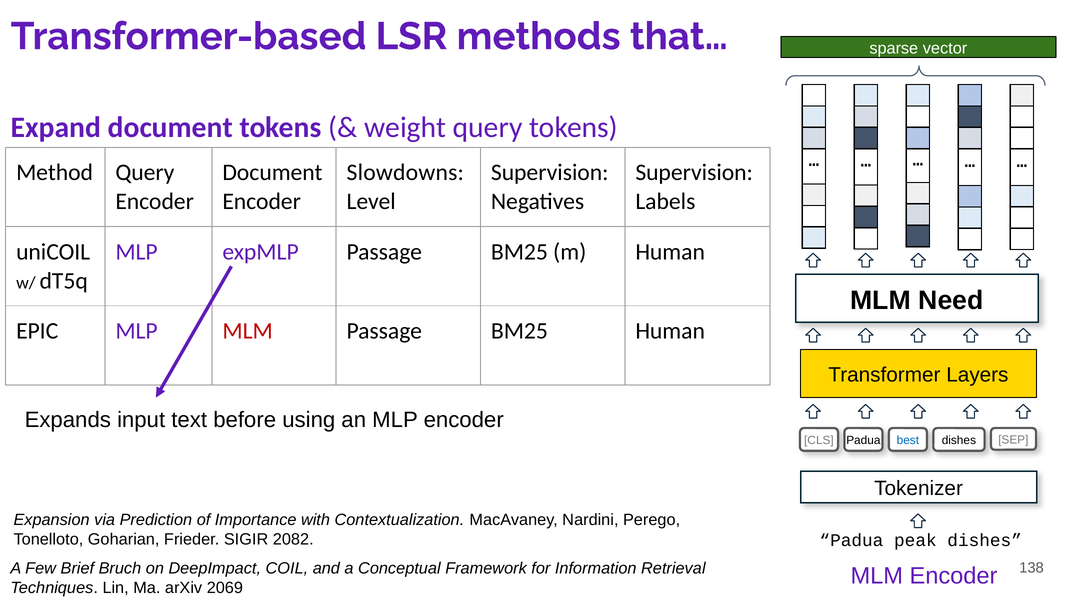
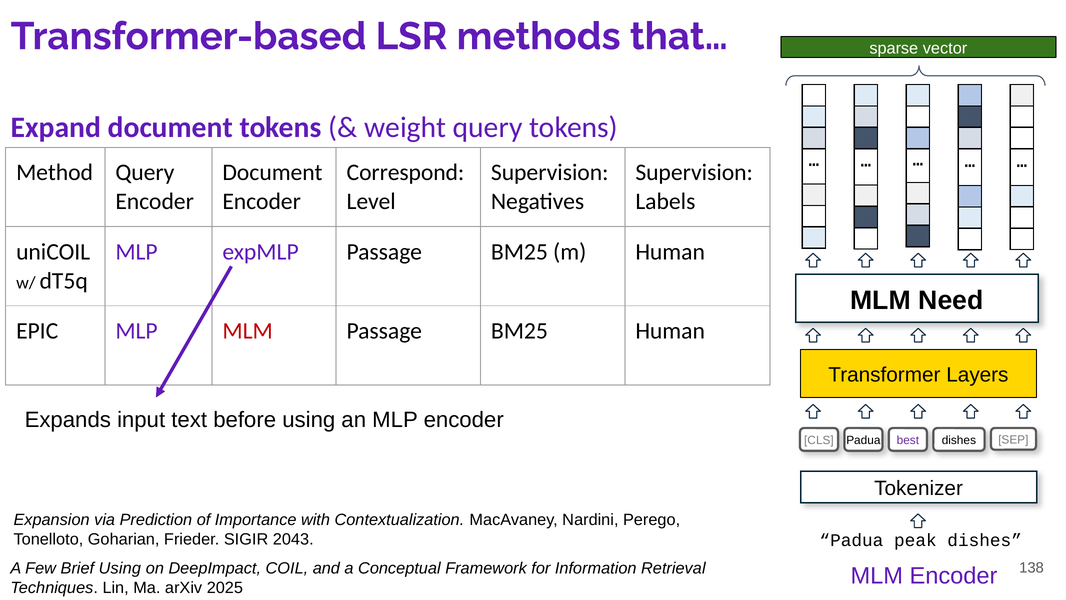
Slowdowns: Slowdowns -> Correspond
best colour: blue -> purple
2082: 2082 -> 2043
Brief Bruch: Bruch -> Using
2069: 2069 -> 2025
